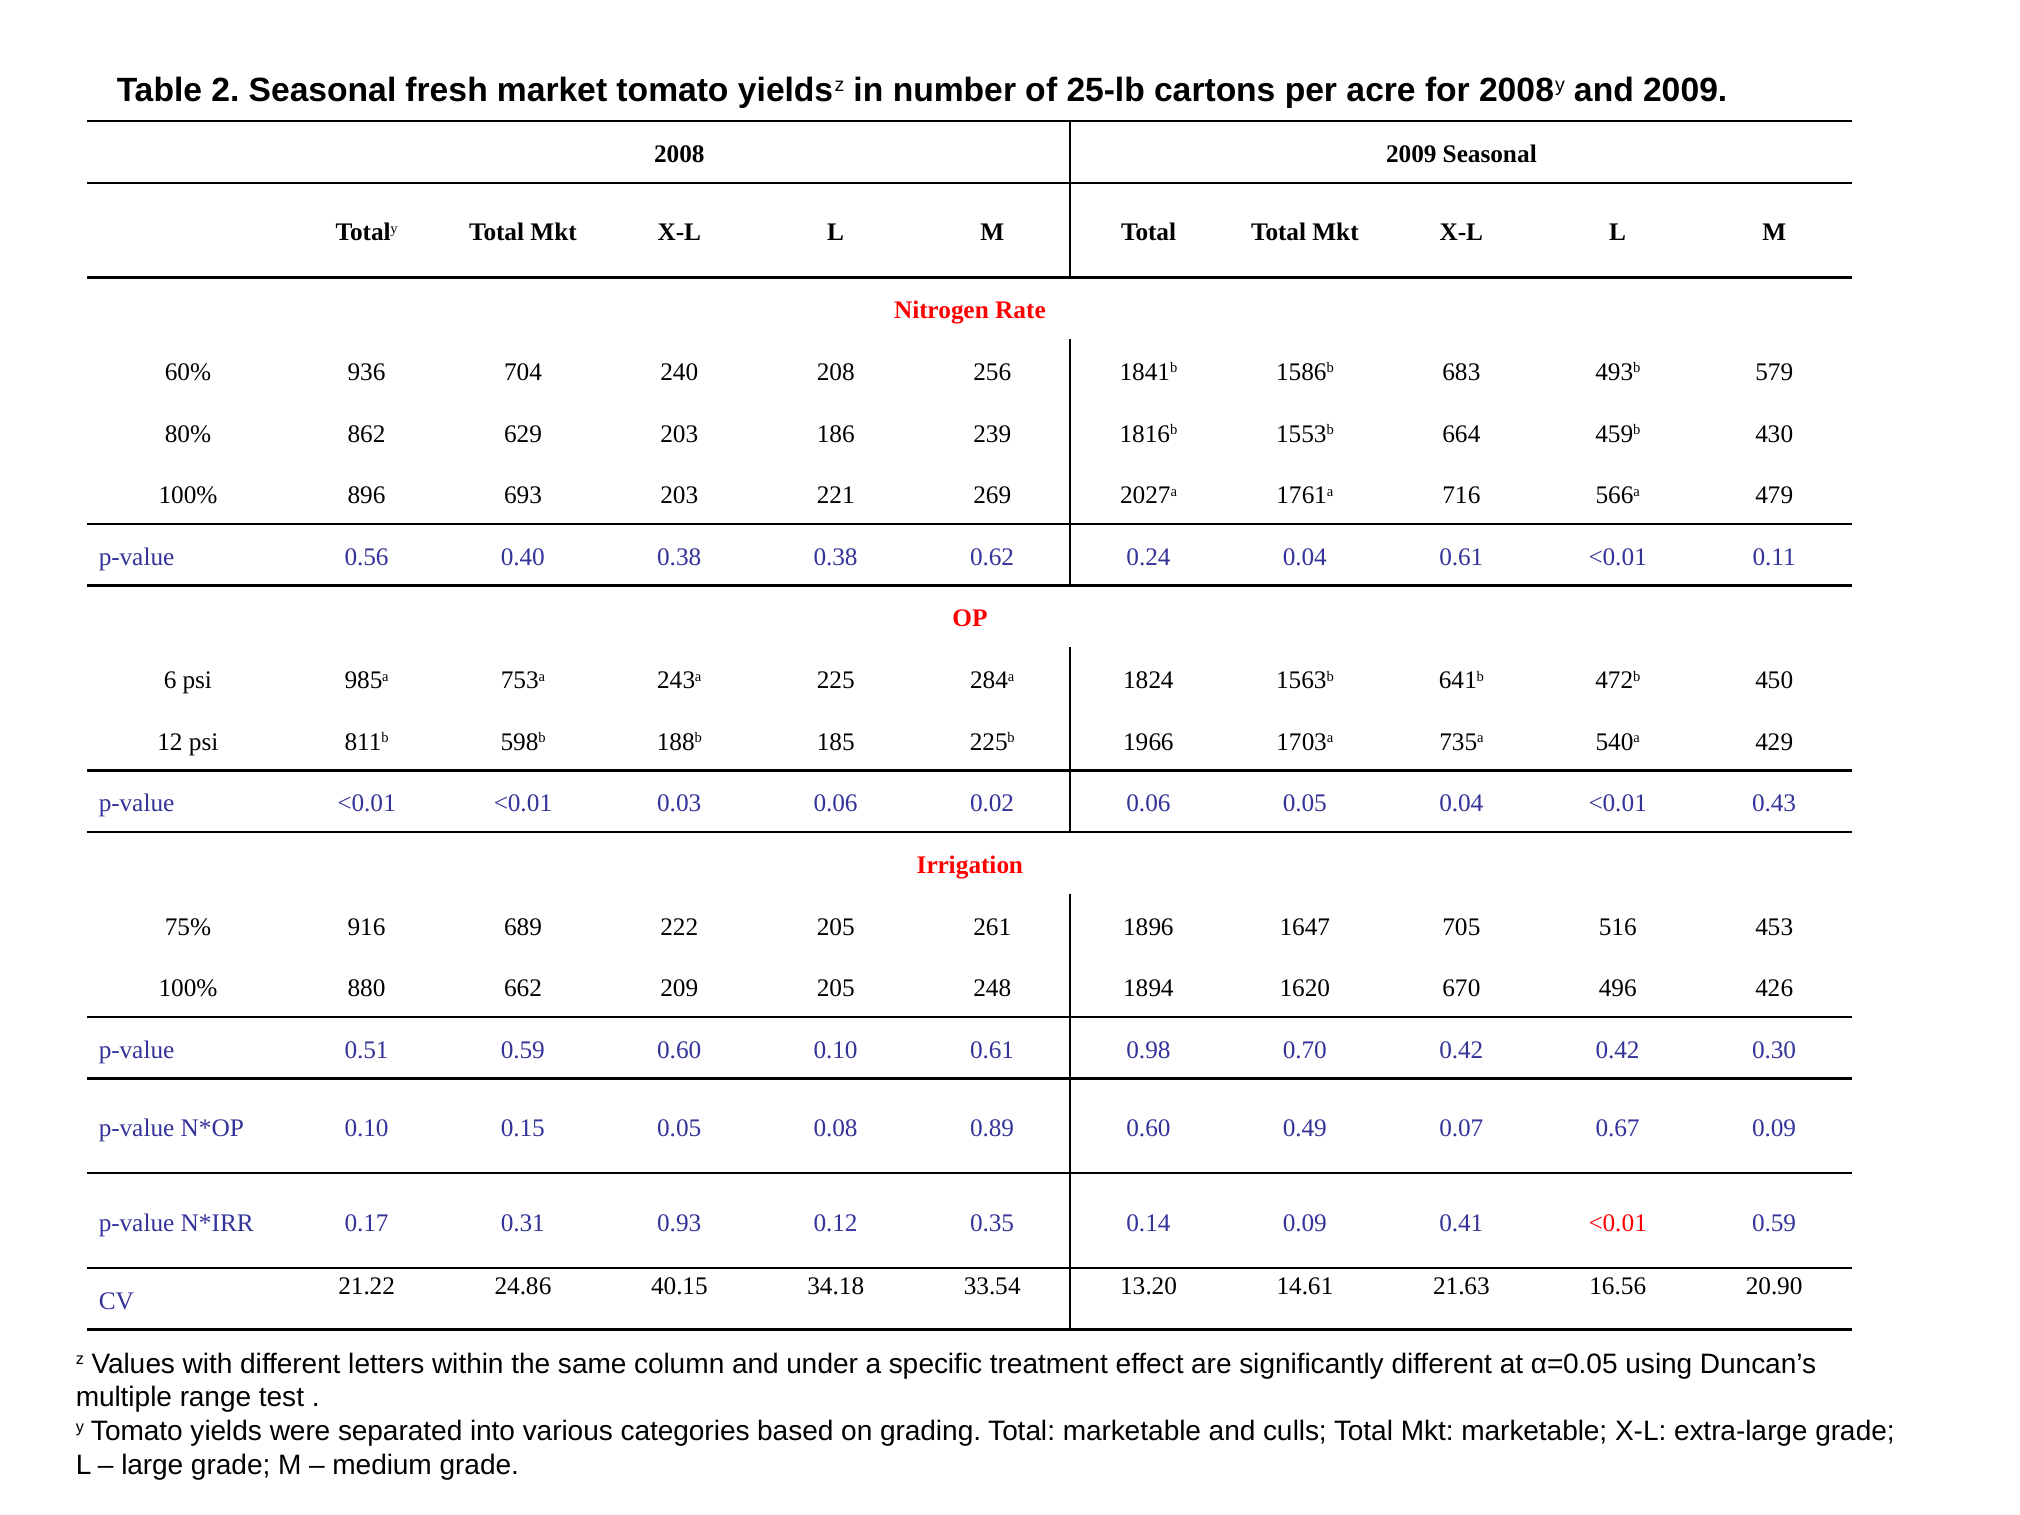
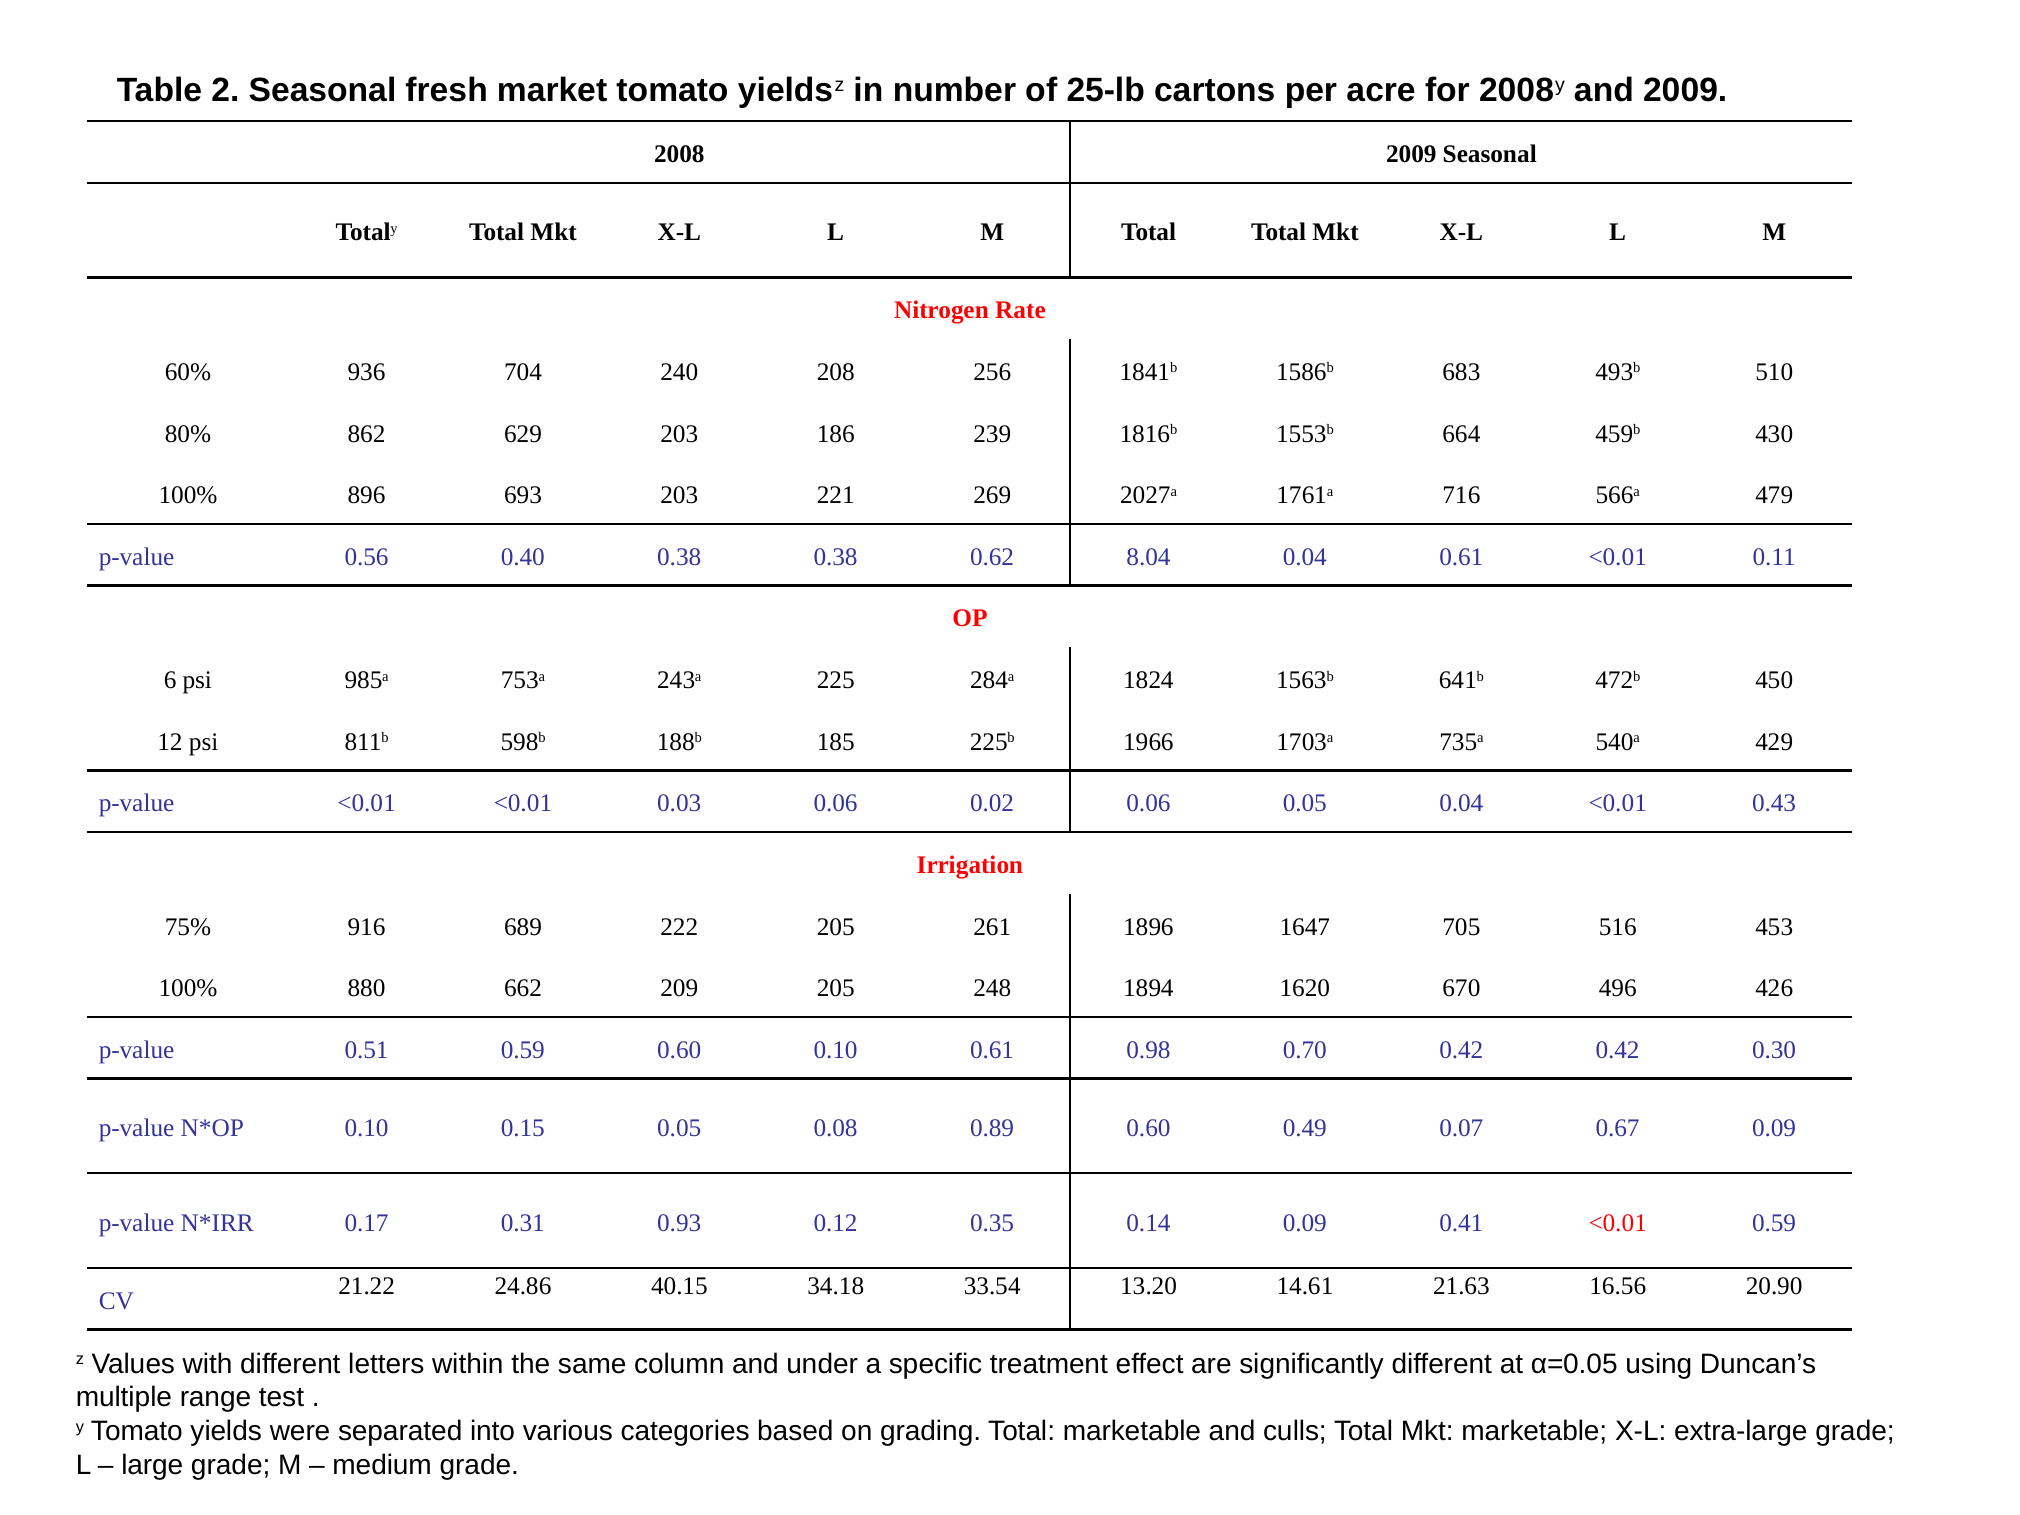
579: 579 -> 510
0.24: 0.24 -> 8.04
